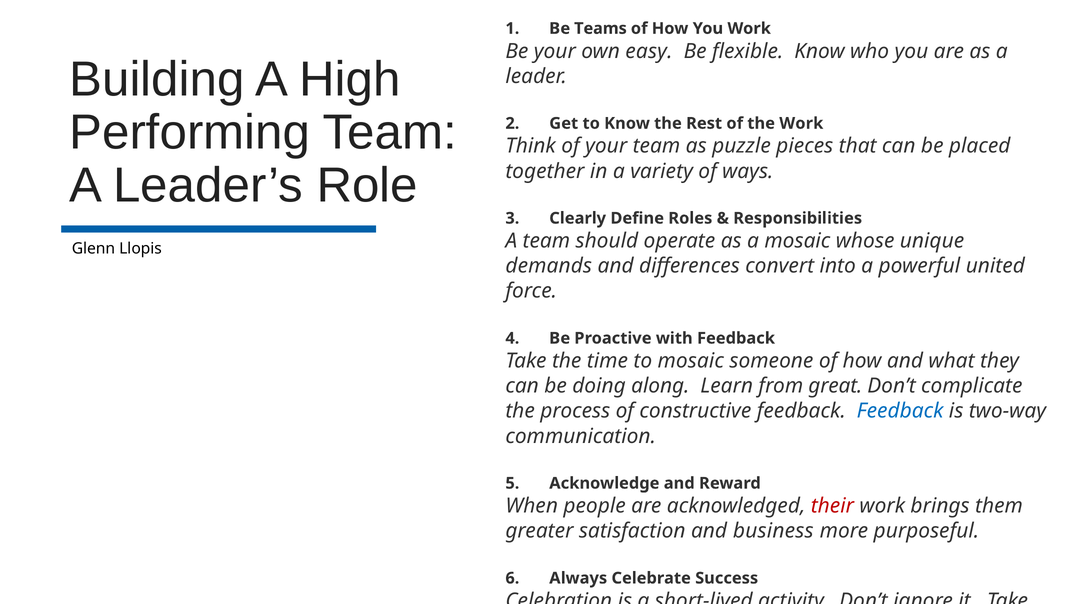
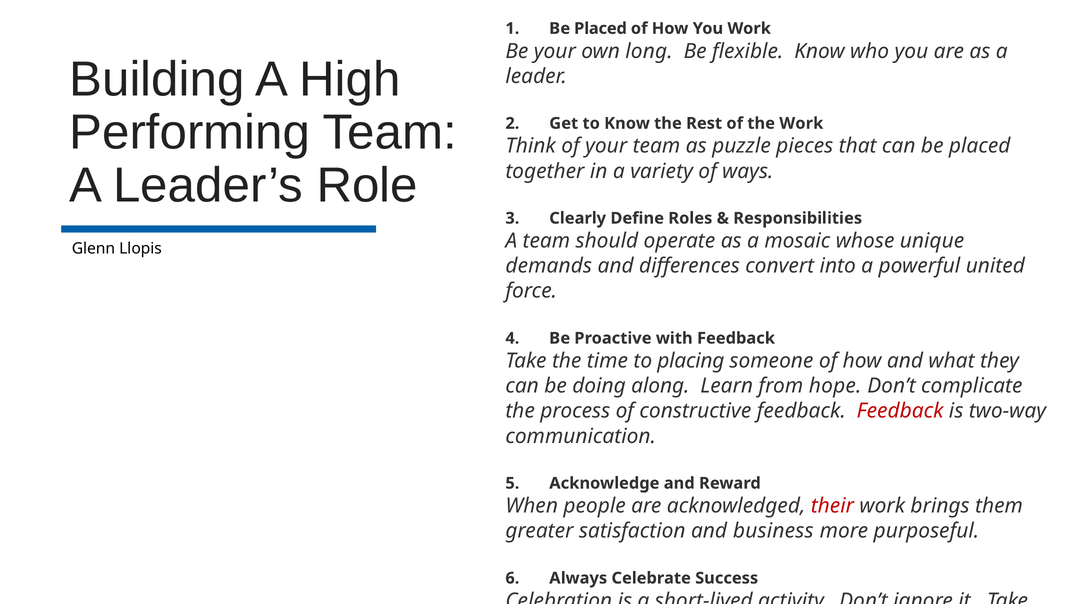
1 Be Teams: Teams -> Placed
easy: easy -> long
to mosaic: mosaic -> placing
great: great -> hope
Feedback at (900, 412) colour: blue -> red
